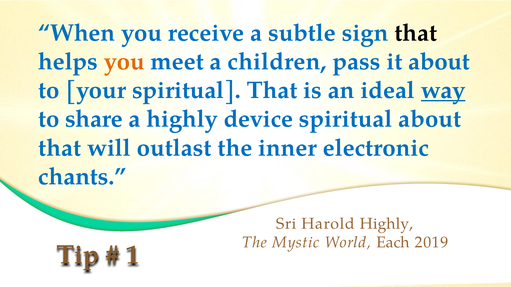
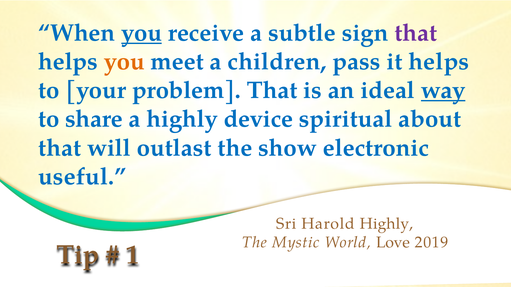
you at (142, 33) underline: none -> present
that at (416, 33) colour: black -> purple
it about: about -> helps
your spiritual: spiritual -> problem
inner: inner -> show
chants: chants -> useful
Each: Each -> Love
